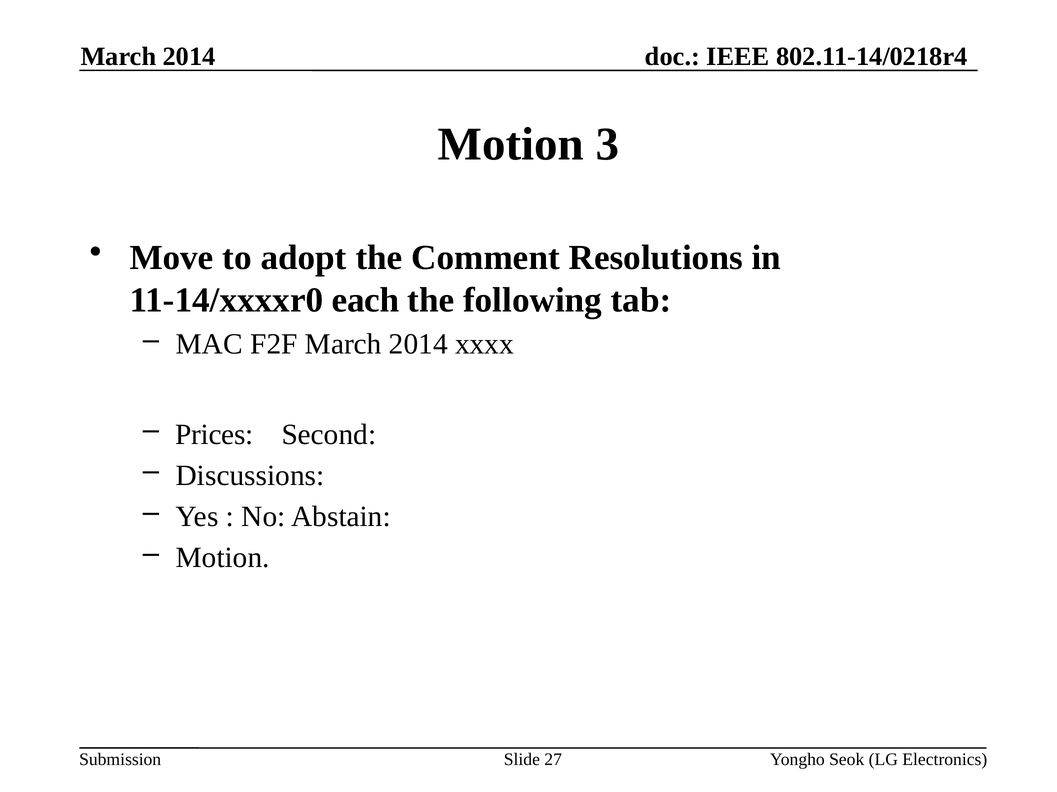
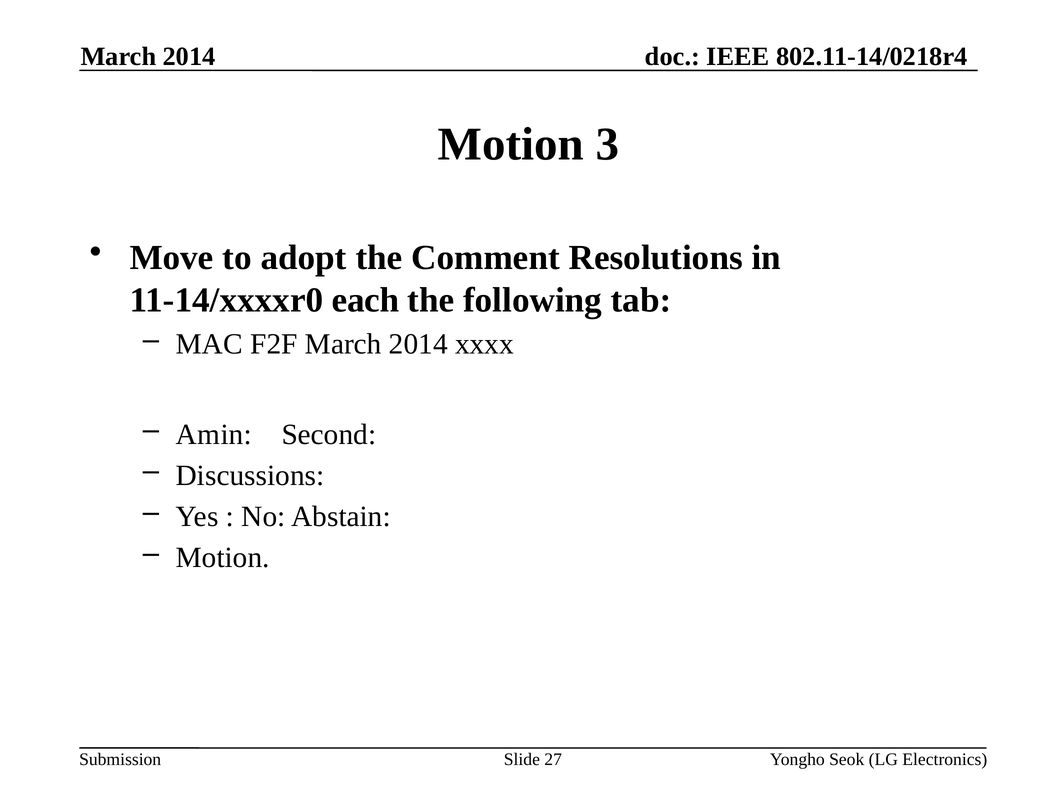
Prices: Prices -> Amin
